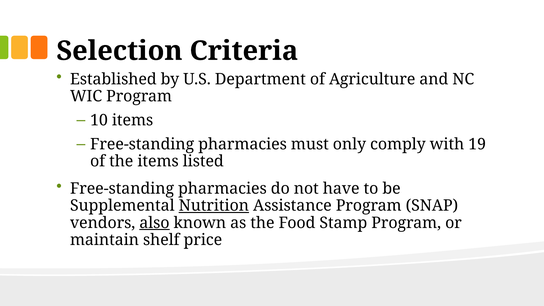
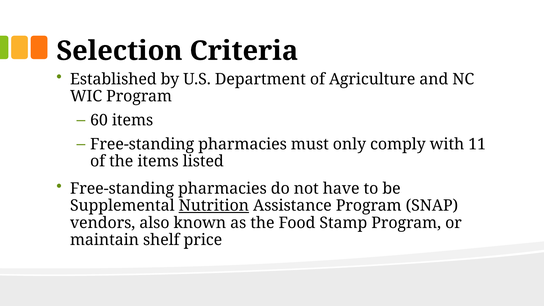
10: 10 -> 60
19: 19 -> 11
also underline: present -> none
